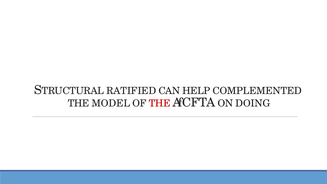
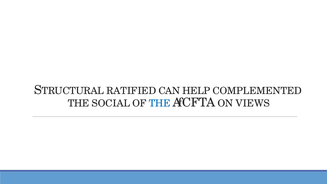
MODEL: MODEL -> SOCIAL
THE at (160, 103) colour: red -> blue
DOING: DOING -> VIEWS
